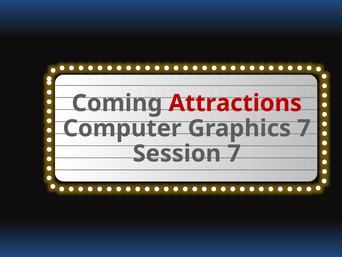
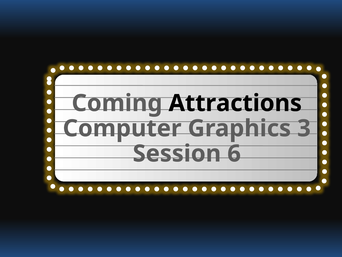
Attractions colour: red -> black
Graphics 7: 7 -> 3
Session 7: 7 -> 6
